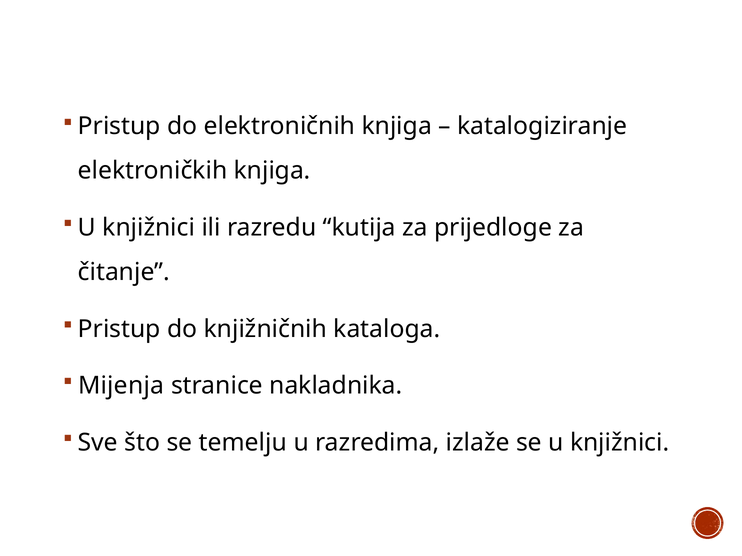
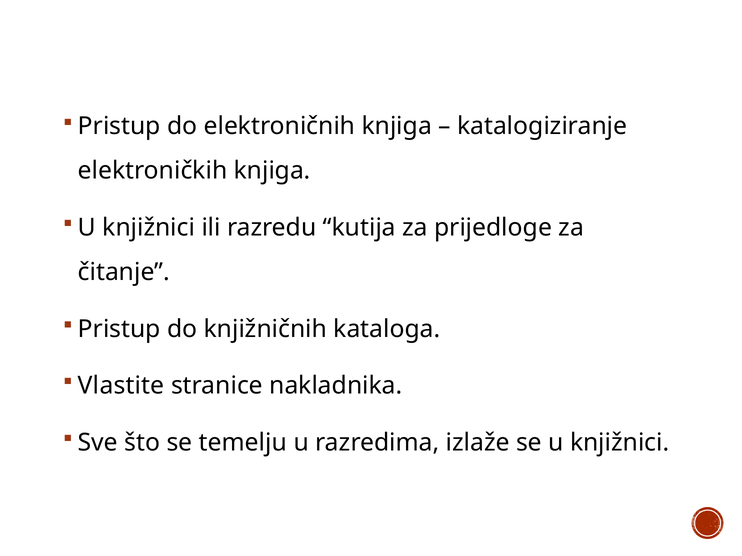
Mijenja: Mijenja -> Vlastite
